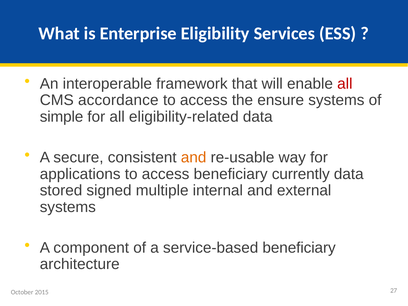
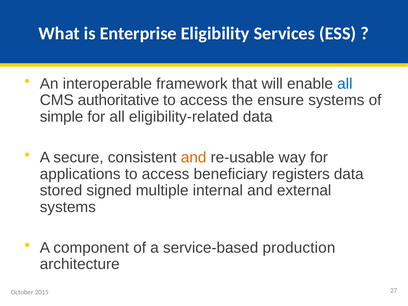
all at (345, 84) colour: red -> blue
accordance: accordance -> authoritative
currently: currently -> registers
service-based beneficiary: beneficiary -> production
